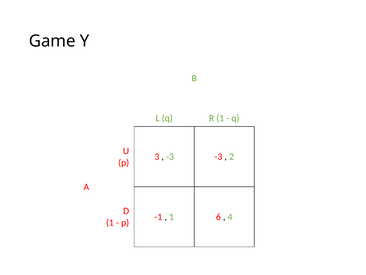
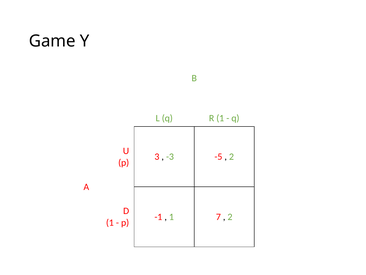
-3 -3: -3 -> -5
6: 6 -> 7
4 at (230, 217): 4 -> 2
